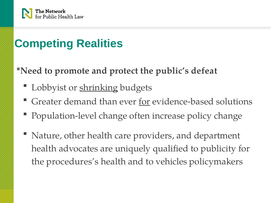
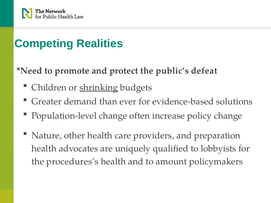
Lobbyist: Lobbyist -> Children
for at (144, 102) underline: present -> none
department: department -> preparation
publicity: publicity -> lobbyists
vehicles: vehicles -> amount
